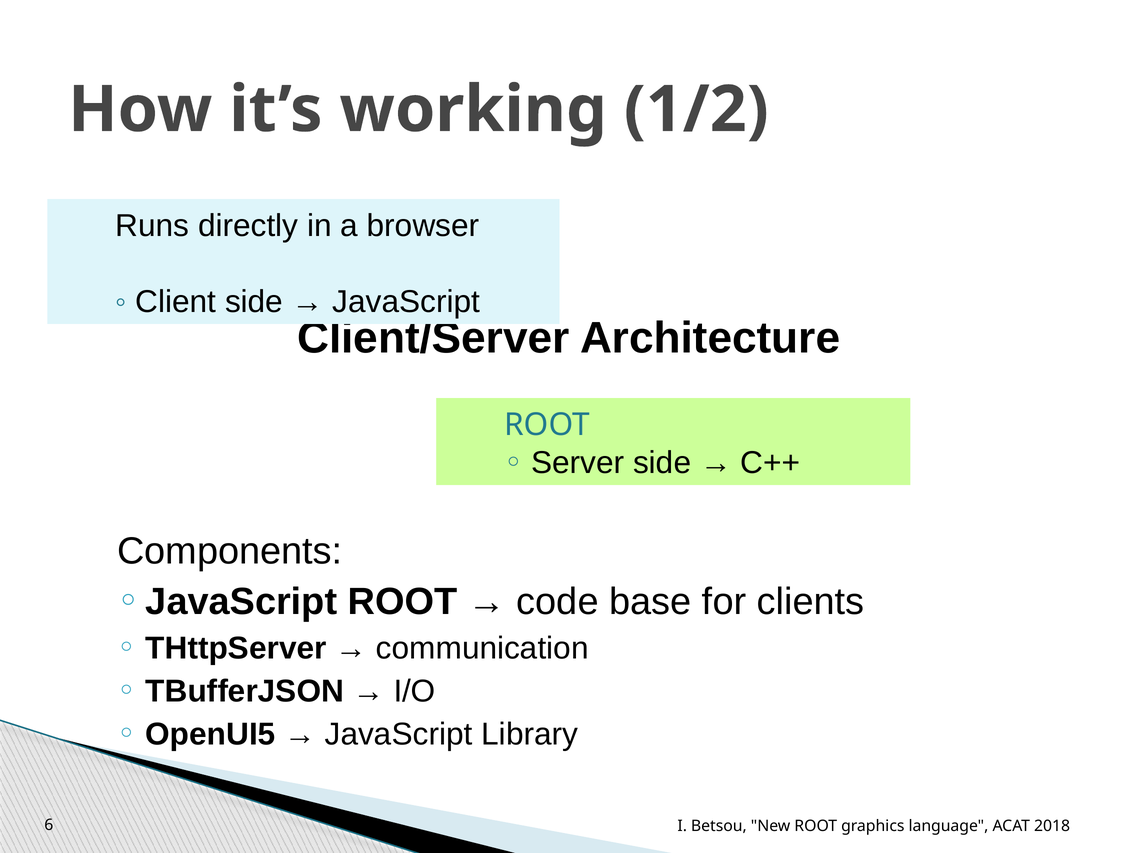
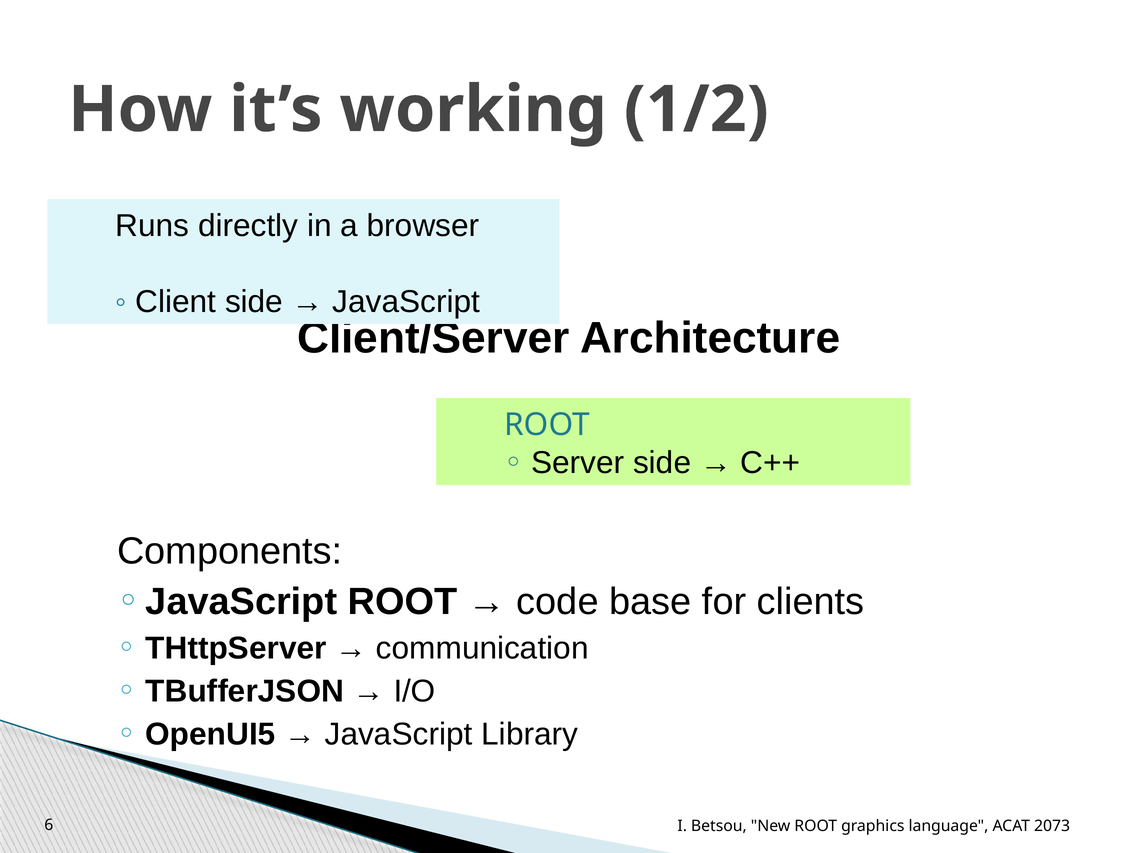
2018: 2018 -> 2073
